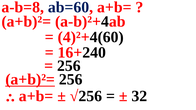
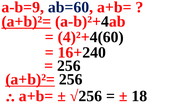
a-b=8: a-b=8 -> a-b=9
a+b)²= at (26, 22) underline: none -> present
32: 32 -> 18
